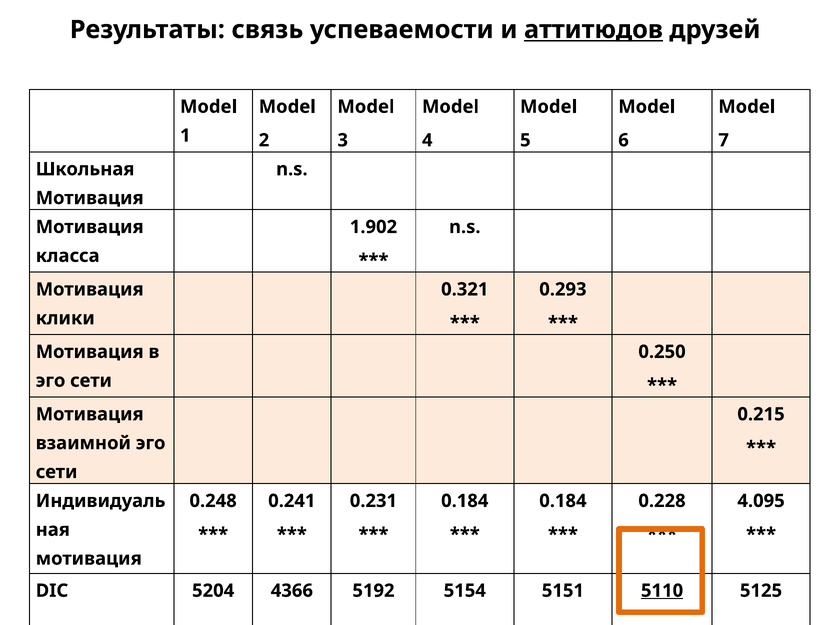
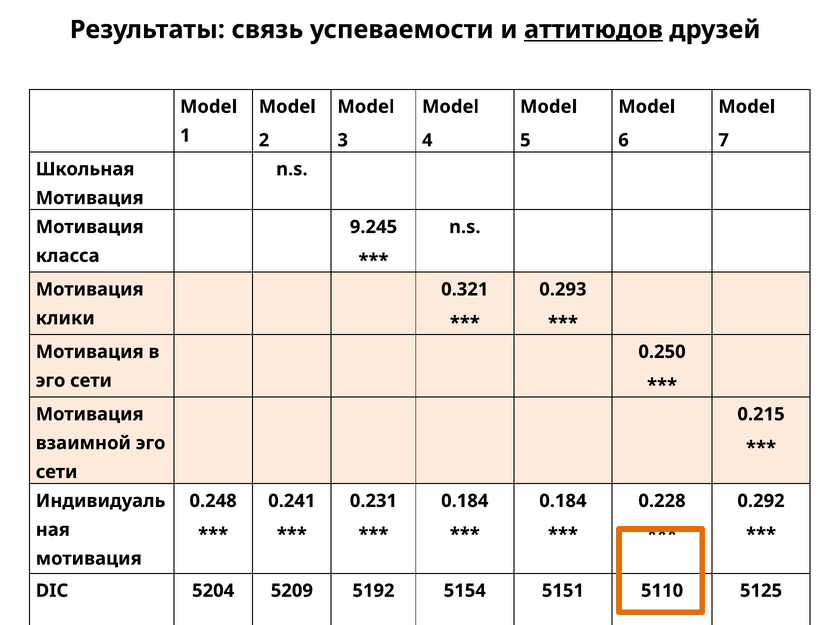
1.902: 1.902 -> 9.245
4.095: 4.095 -> 0.292
4366: 4366 -> 5209
5110 underline: present -> none
